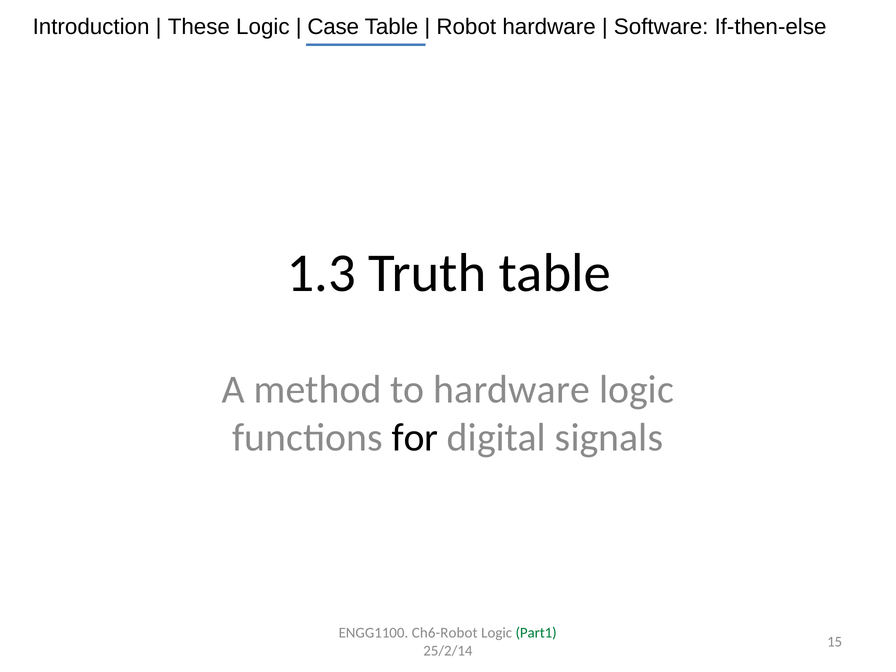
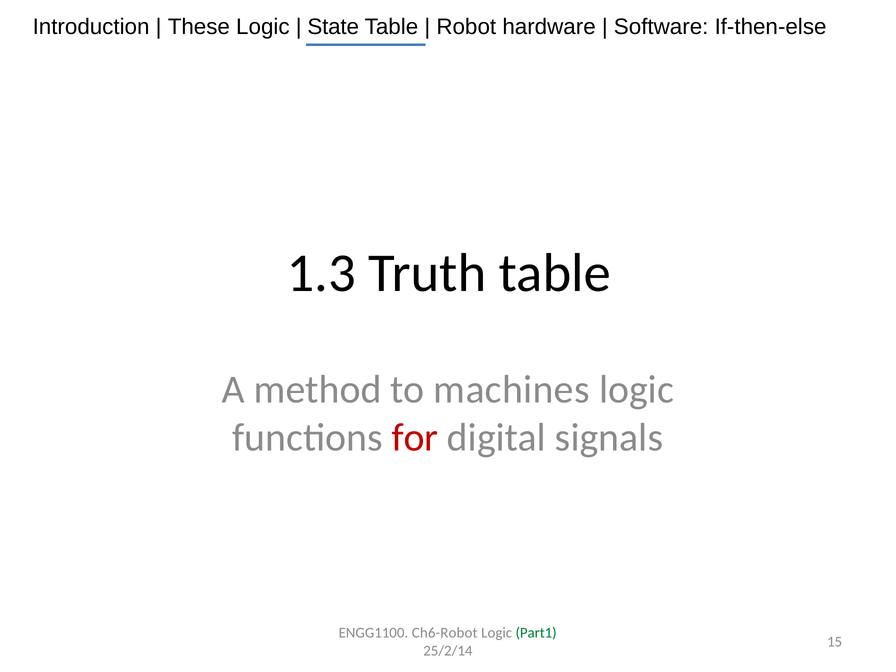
Case: Case -> State
to hardware: hardware -> machines
for colour: black -> red
